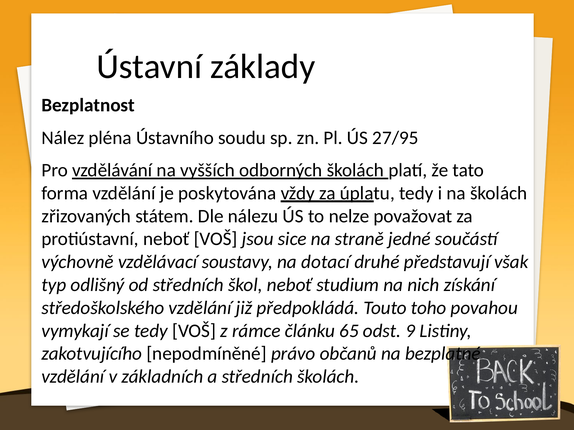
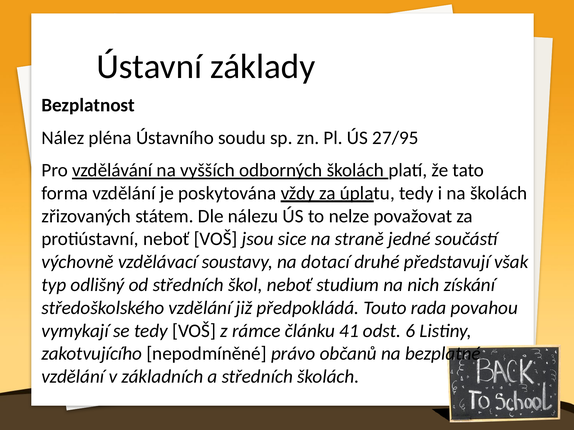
toho: toho -> rada
65: 65 -> 41
9: 9 -> 6
